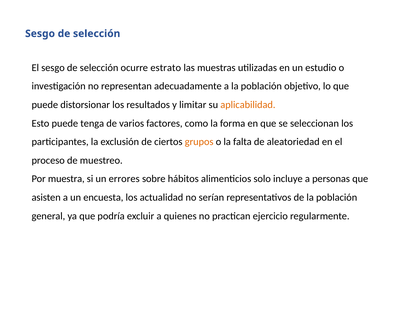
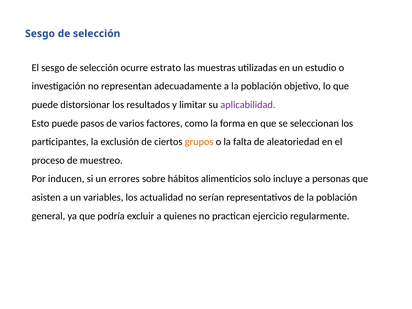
aplicabilidad colour: orange -> purple
tenga: tenga -> pasos
muestra: muestra -> inducen
encuesta: encuesta -> variables
